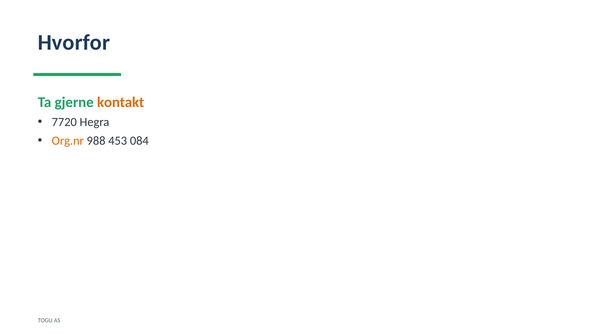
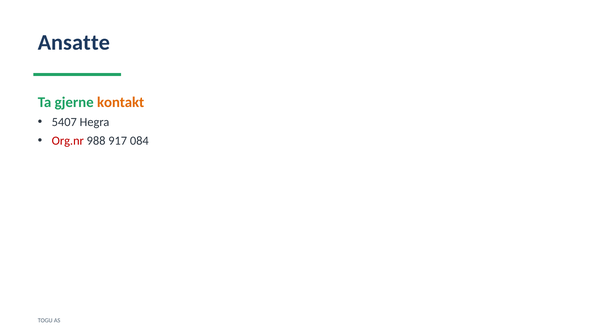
Hvorfor: Hvorfor -> Ansatte
7720: 7720 -> 5407
Org.nr colour: orange -> red
453: 453 -> 917
